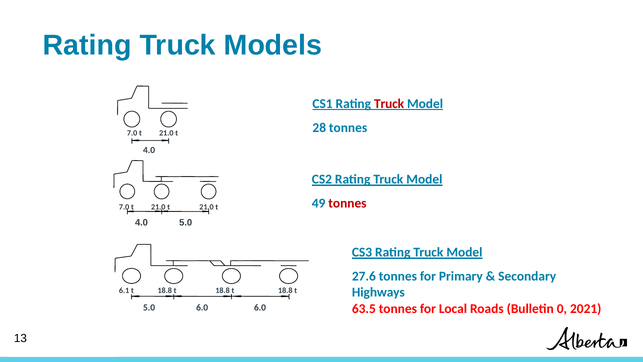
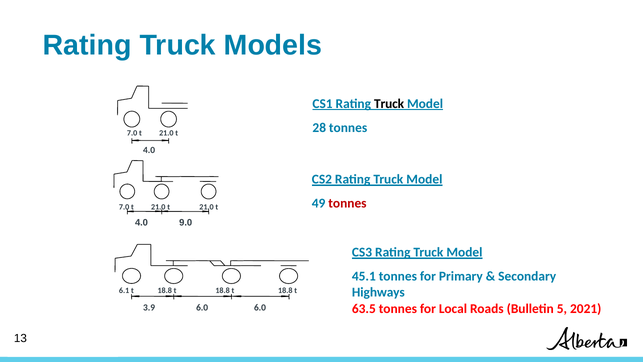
Truck at (389, 104) colour: red -> black
4.0 5.0: 5.0 -> 9.0
27.6: 27.6 -> 45.1
0: 0 -> 5
5.0 at (149, 307): 5.0 -> 3.9
